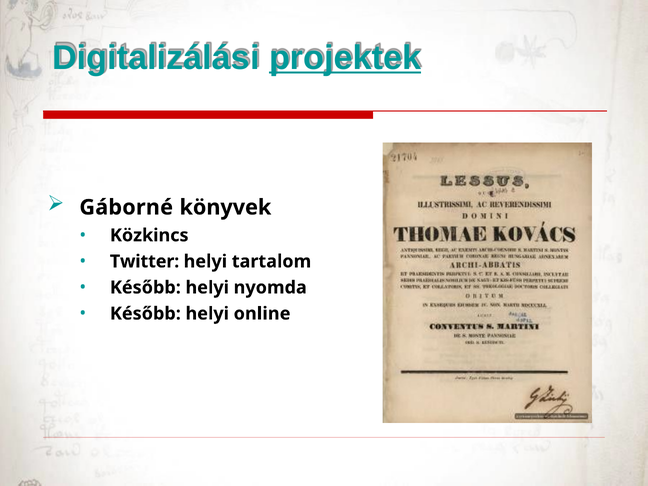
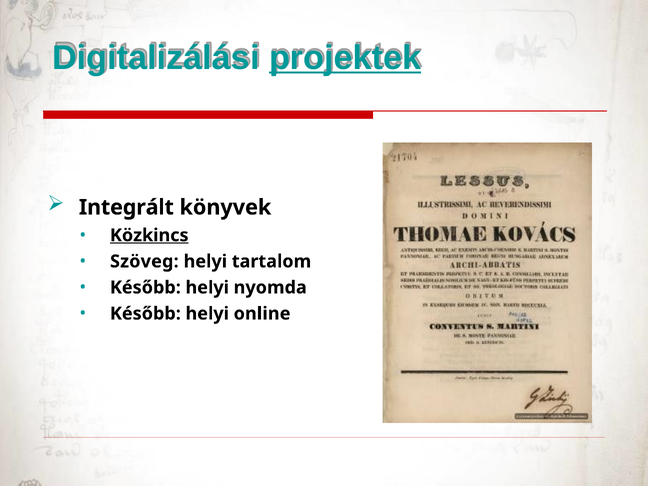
Gáborné: Gáborné -> Integrált
Közkincs underline: none -> present
Twitter: Twitter -> Szöveg
